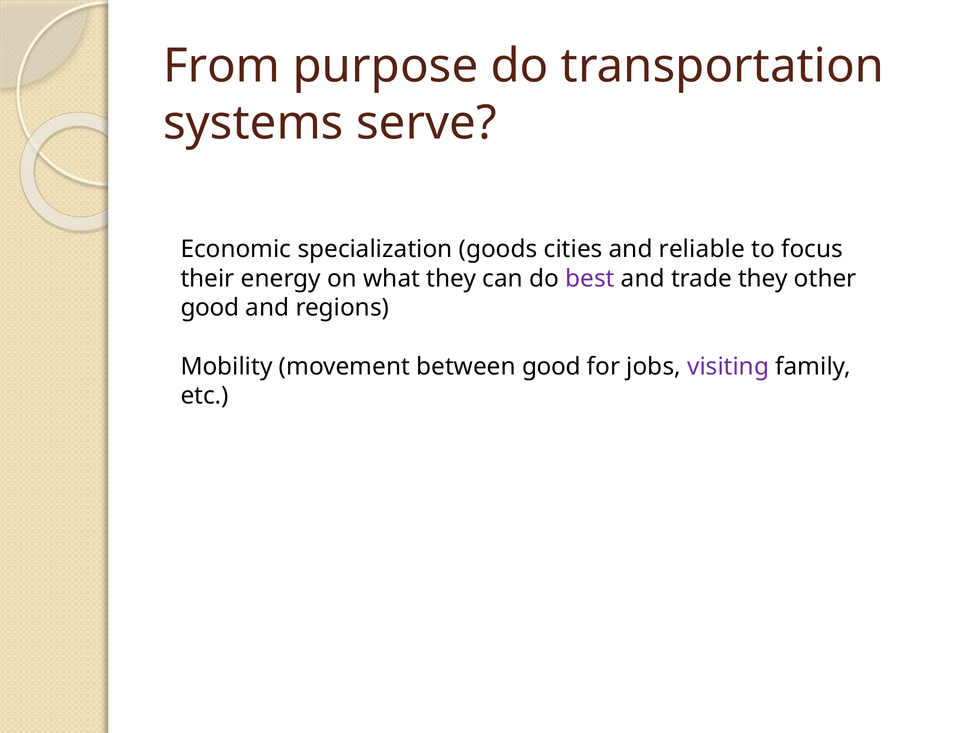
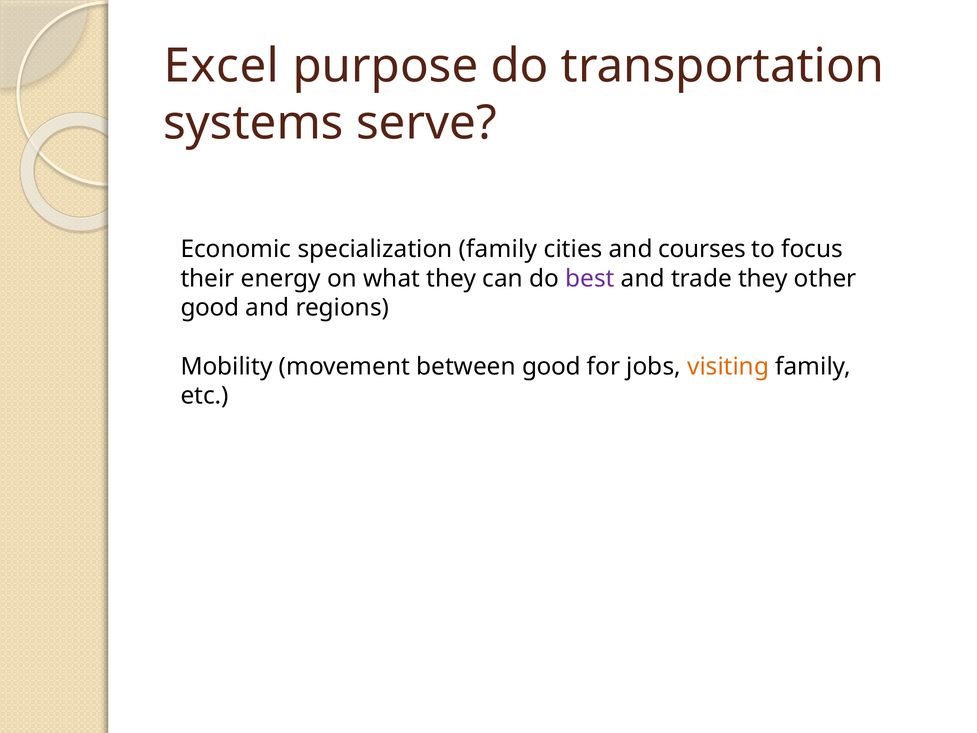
From: From -> Excel
specialization goods: goods -> family
reliable: reliable -> courses
visiting colour: purple -> orange
